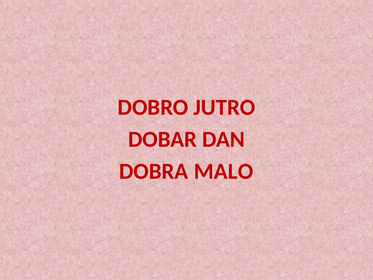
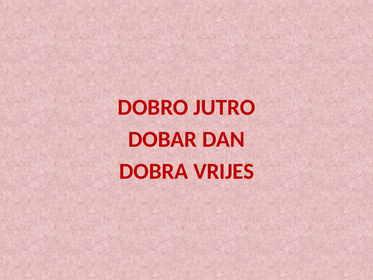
MALO: MALO -> VRIJES
